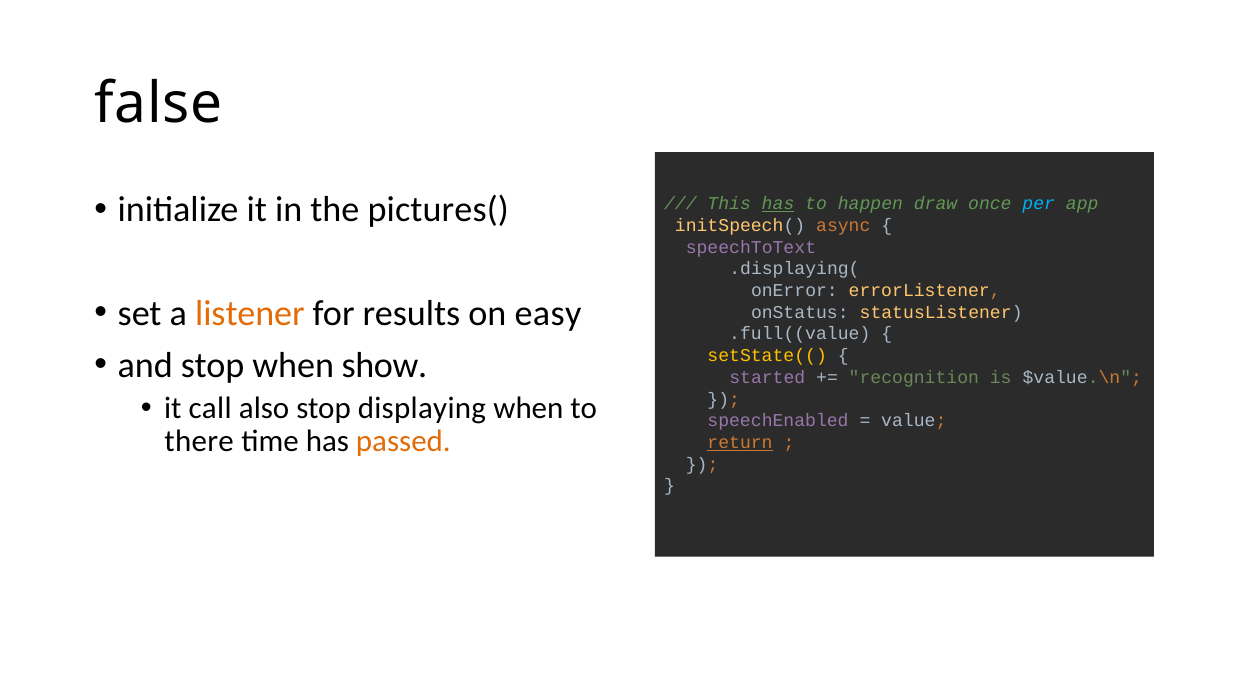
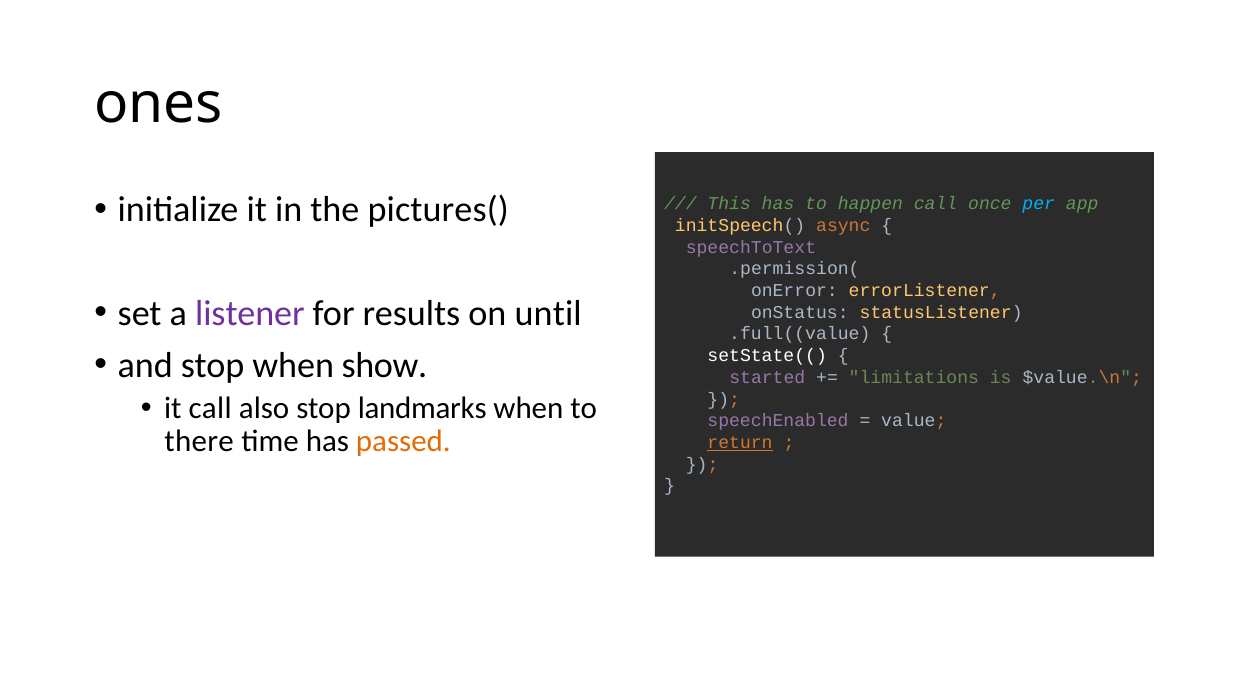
false: false -> ones
has at (778, 204) underline: present -> none
happen draw: draw -> call
.displaying(: .displaying( -> .permission(
listener colour: orange -> purple
easy: easy -> until
setState(( colour: yellow -> white
recognition: recognition -> limitations
displaying: displaying -> landmarks
